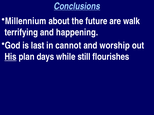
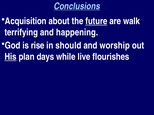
Millennium: Millennium -> Acquisition
future underline: none -> present
last: last -> rise
cannot: cannot -> should
still: still -> live
